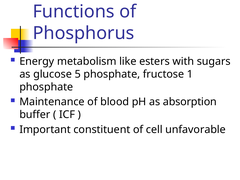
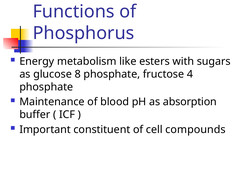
5: 5 -> 8
1: 1 -> 4
unfavorable: unfavorable -> compounds
